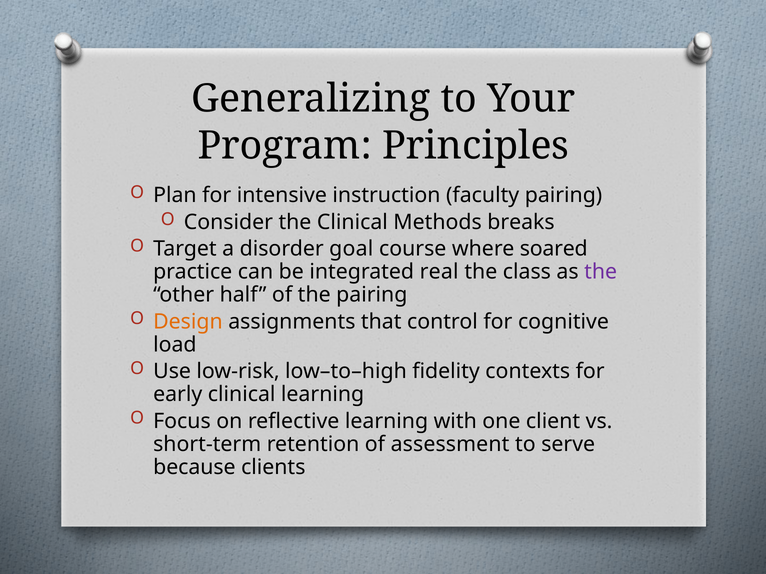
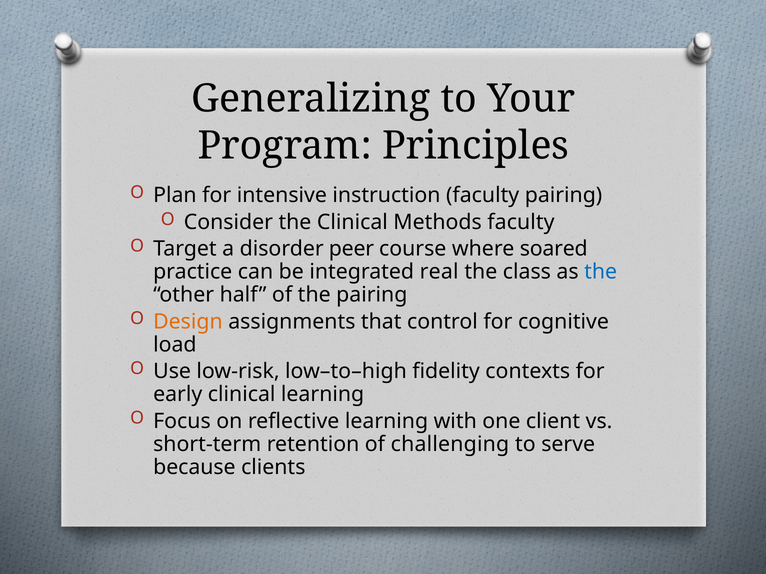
Methods breaks: breaks -> faculty
goal: goal -> peer
the at (601, 272) colour: purple -> blue
assessment: assessment -> challenging
